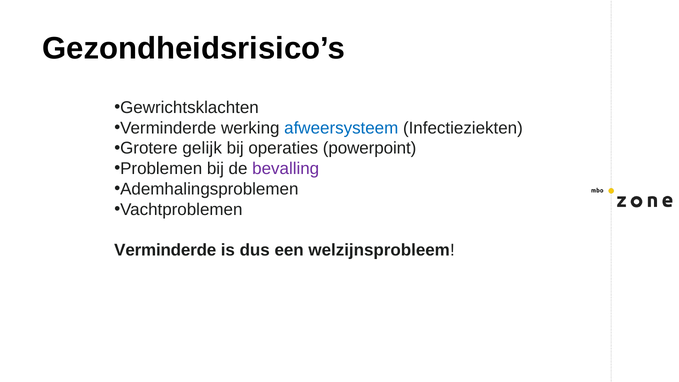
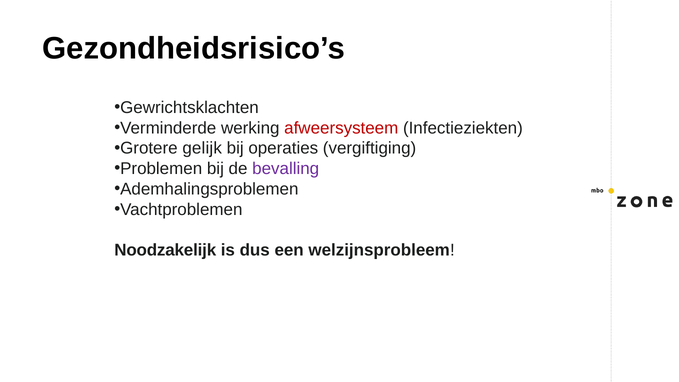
afweersysteem colour: blue -> red
powerpoint: powerpoint -> vergiftiging
Verminderde at (165, 250): Verminderde -> Noodzakelijk
